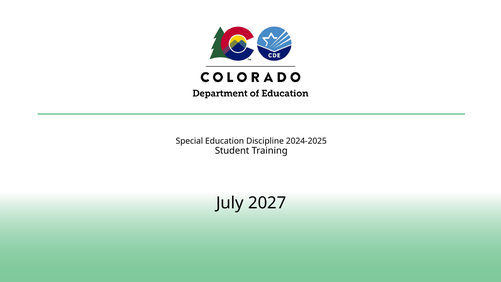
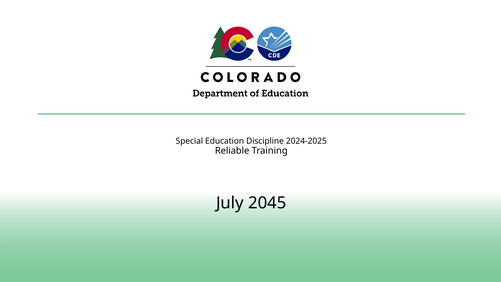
Student: Student -> Reliable
2027: 2027 -> 2045
